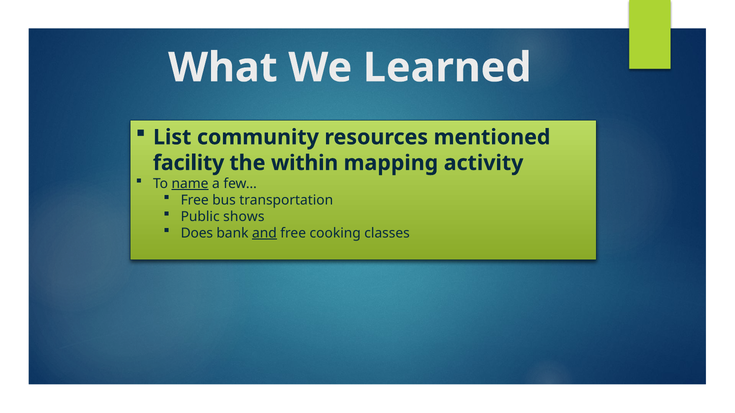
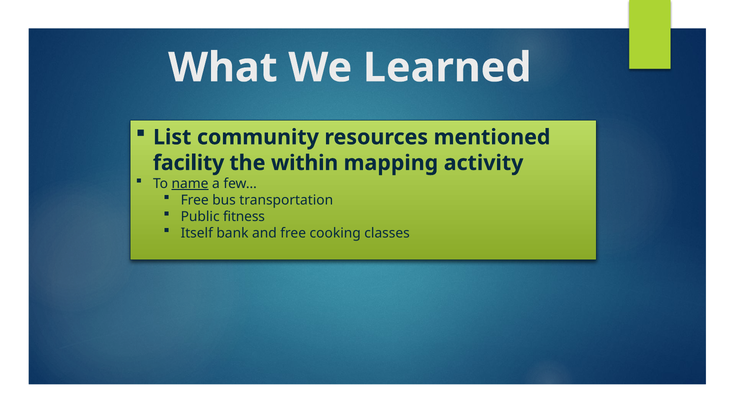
shows: shows -> fitness
Does: Does -> Itself
and underline: present -> none
